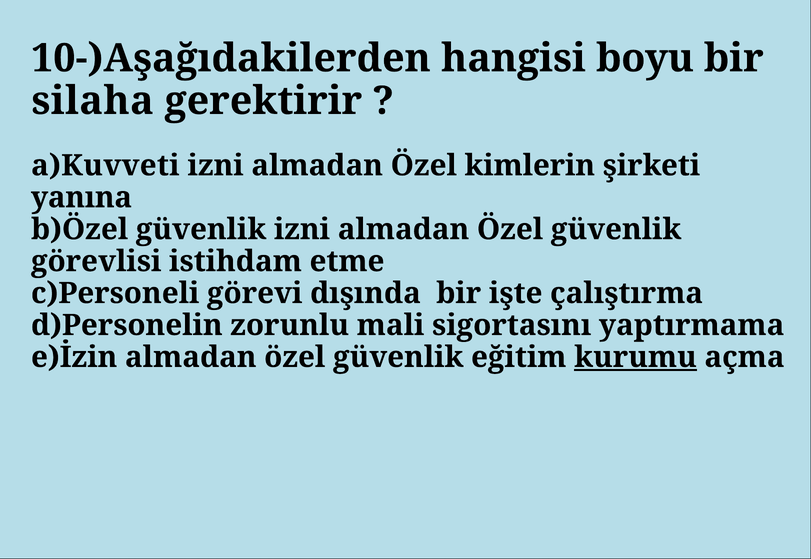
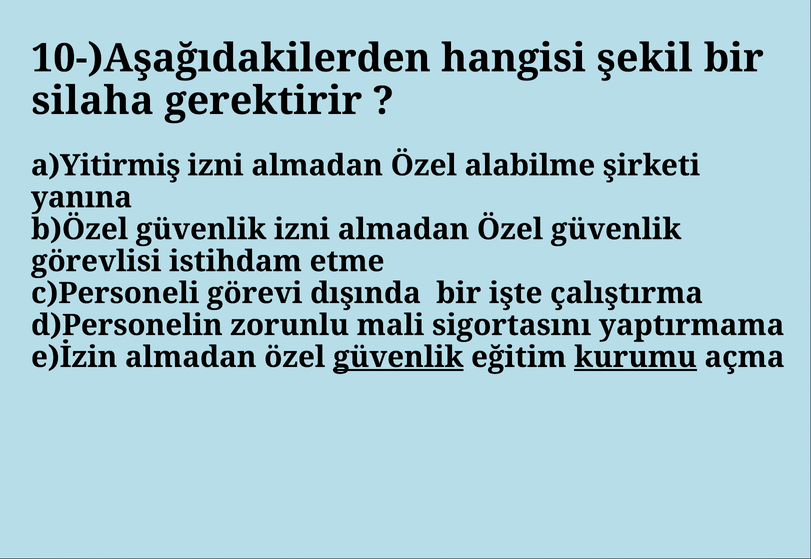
boyu: boyu -> şekil
a)Kuvveti: a)Kuvveti -> a)Yitirmiş
kimlerin: kimlerin -> alabilme
güvenlik at (398, 357) underline: none -> present
